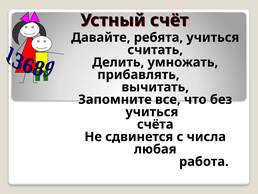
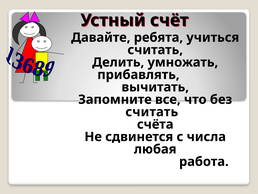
учиться at (152, 112): учиться -> считать
